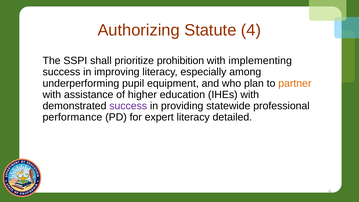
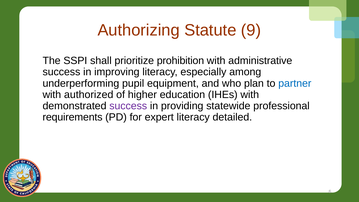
4: 4 -> 9
implementing: implementing -> administrative
partner colour: orange -> blue
assistance: assistance -> authorized
performance: performance -> requirements
